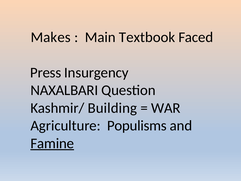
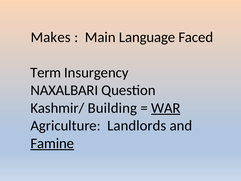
Textbook: Textbook -> Language
Press: Press -> Term
WAR underline: none -> present
Populisms: Populisms -> Landlords
